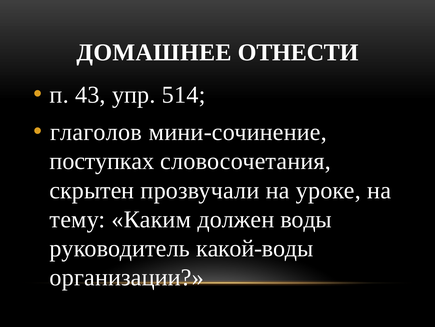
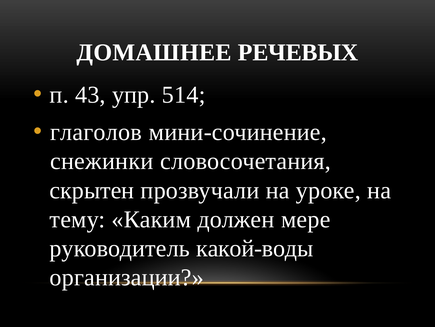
ОТНЕСТИ: ОТНЕСТИ -> РЕЧЕВЫХ
поступках: поступках -> снежинки
воды: воды -> мере
